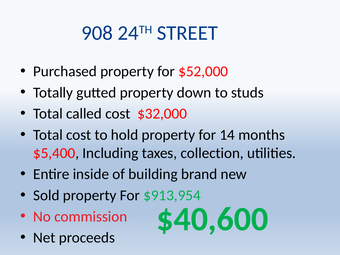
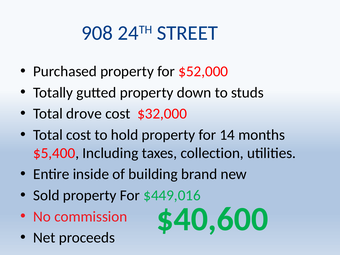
called: called -> drove
$913,954: $913,954 -> $449,016
